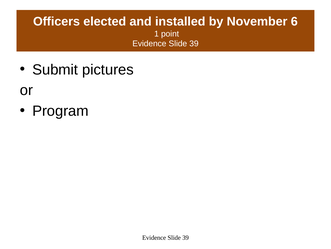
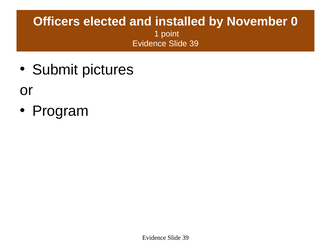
6: 6 -> 0
